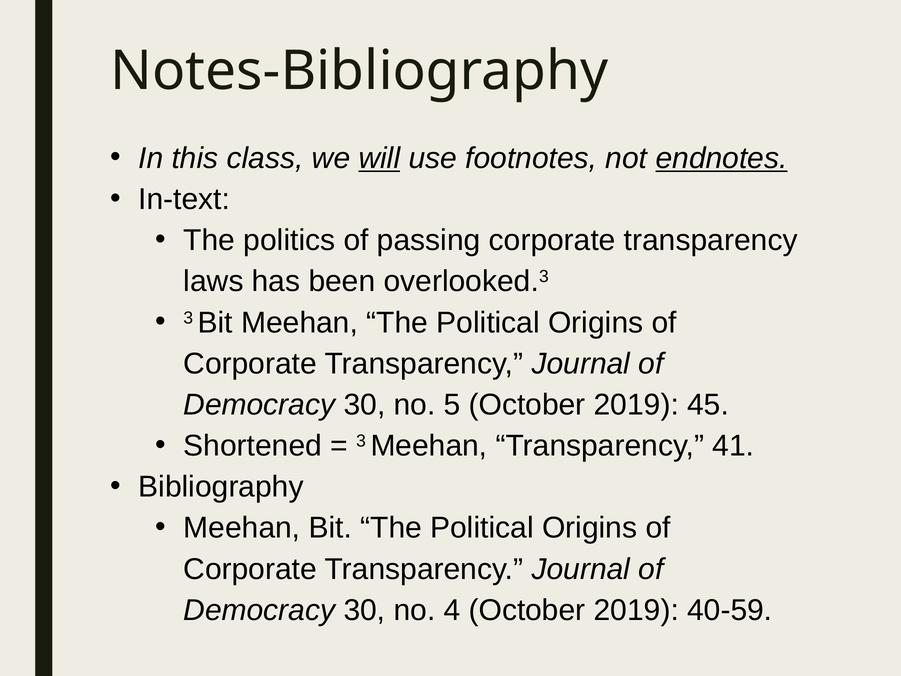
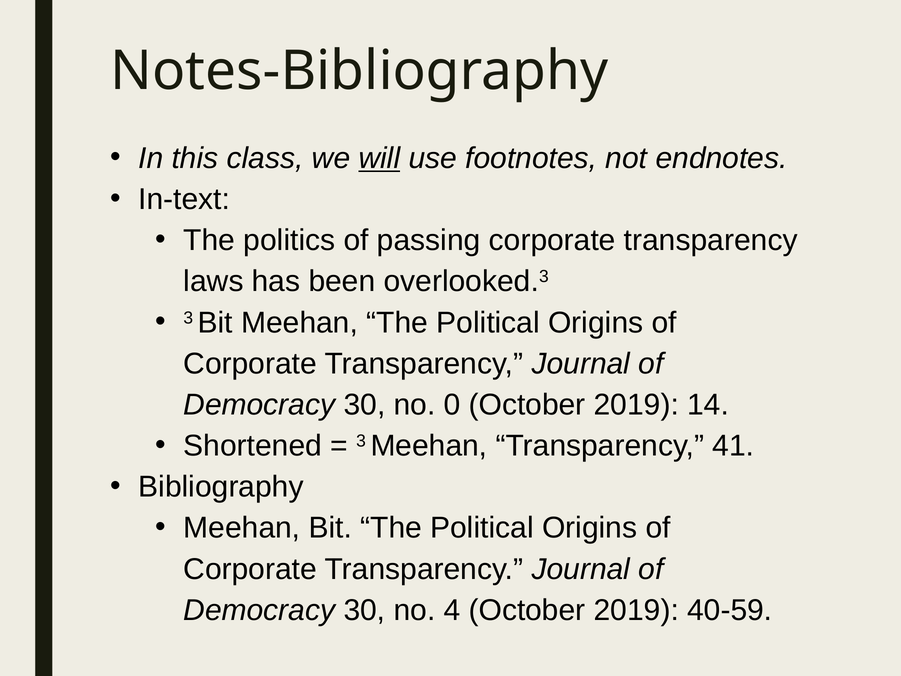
endnotes underline: present -> none
5: 5 -> 0
45: 45 -> 14
